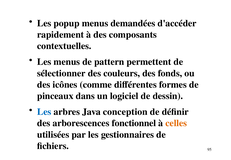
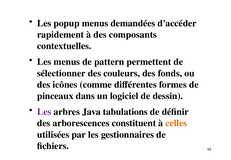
Les at (44, 112) colour: blue -> purple
conception: conception -> tabulations
fonctionnel: fonctionnel -> constituent
